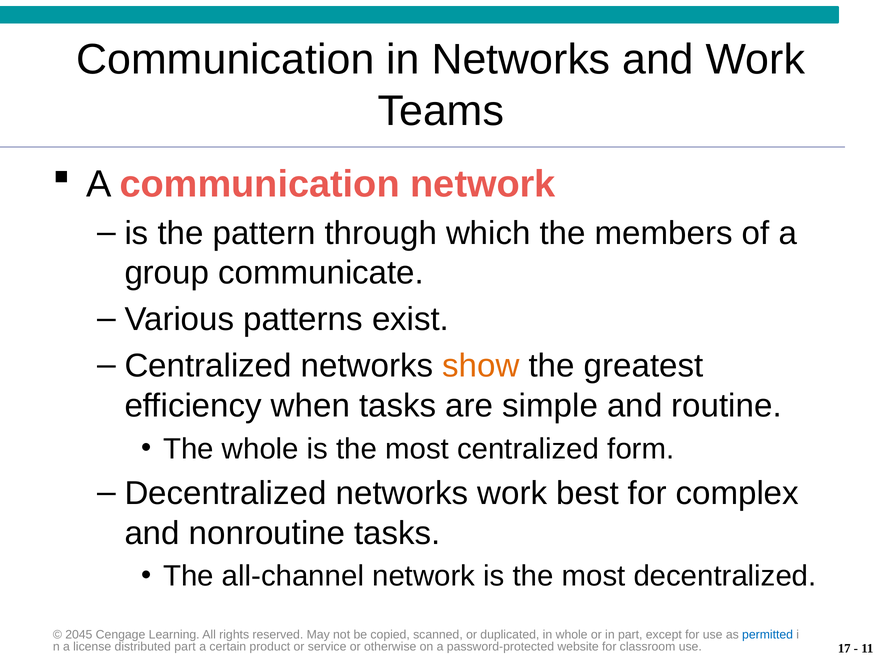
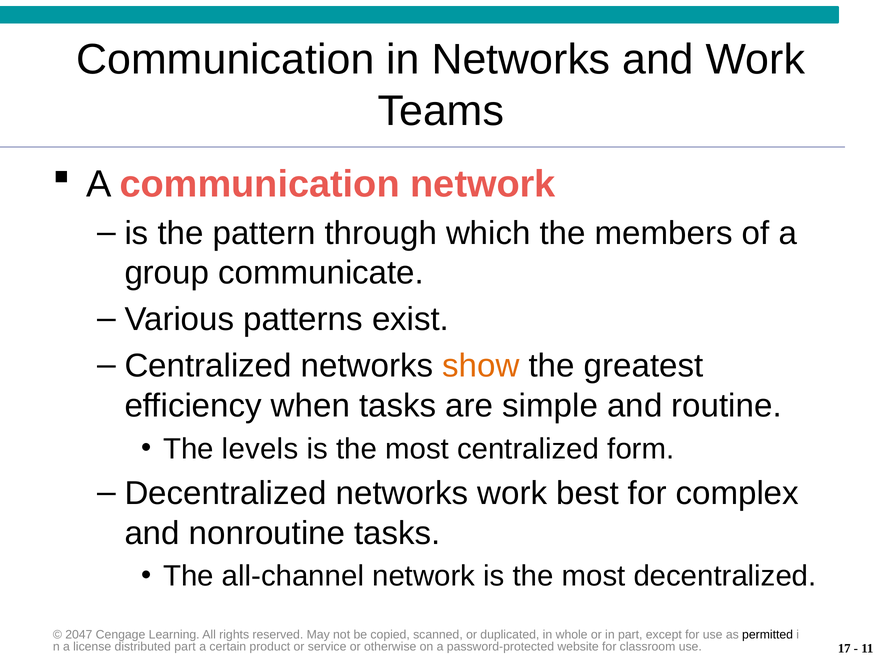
The whole: whole -> levels
2045: 2045 -> 2047
permitted colour: blue -> black
